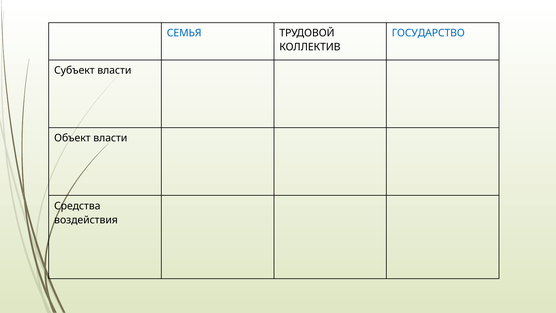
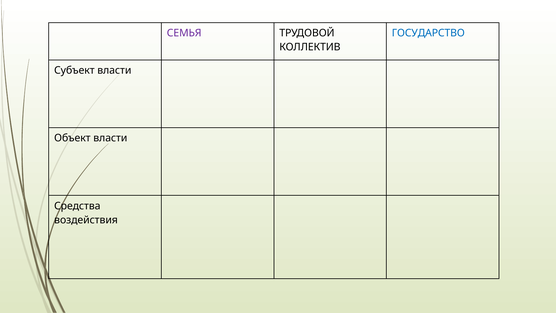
СЕМЬЯ colour: blue -> purple
